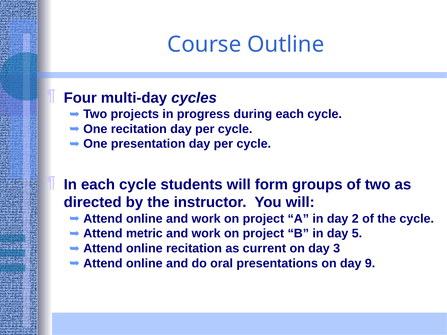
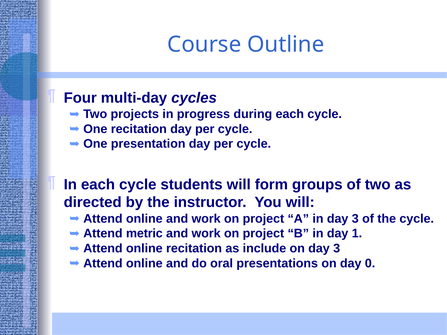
in day 2: 2 -> 3
5: 5 -> 1
current: current -> include
9: 9 -> 0
